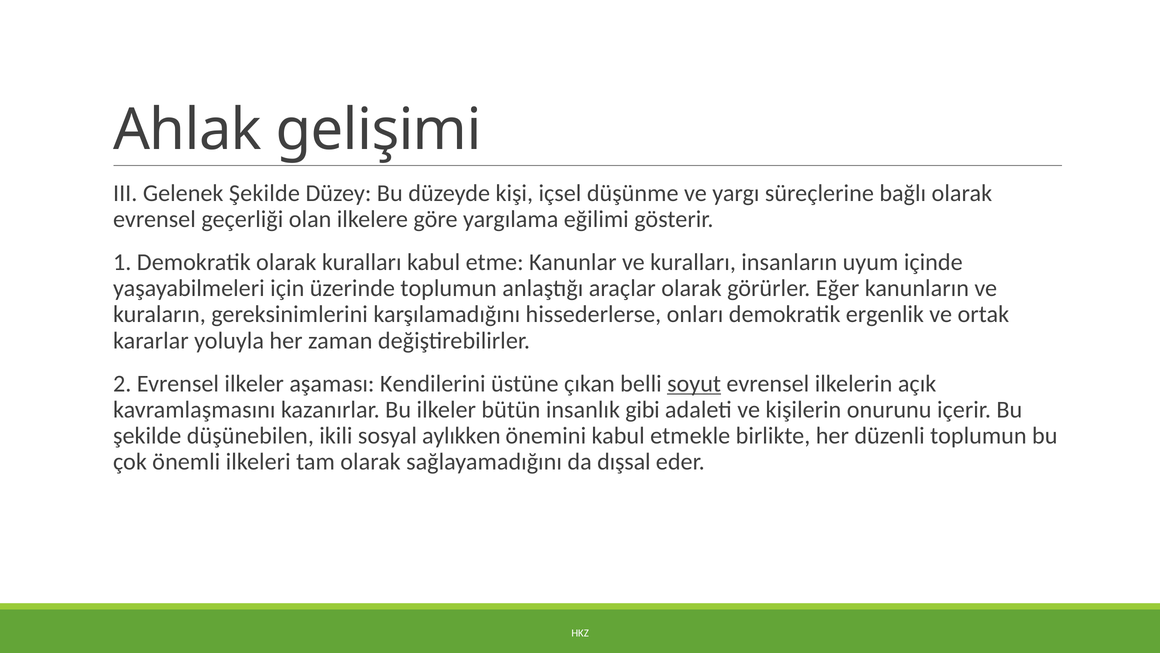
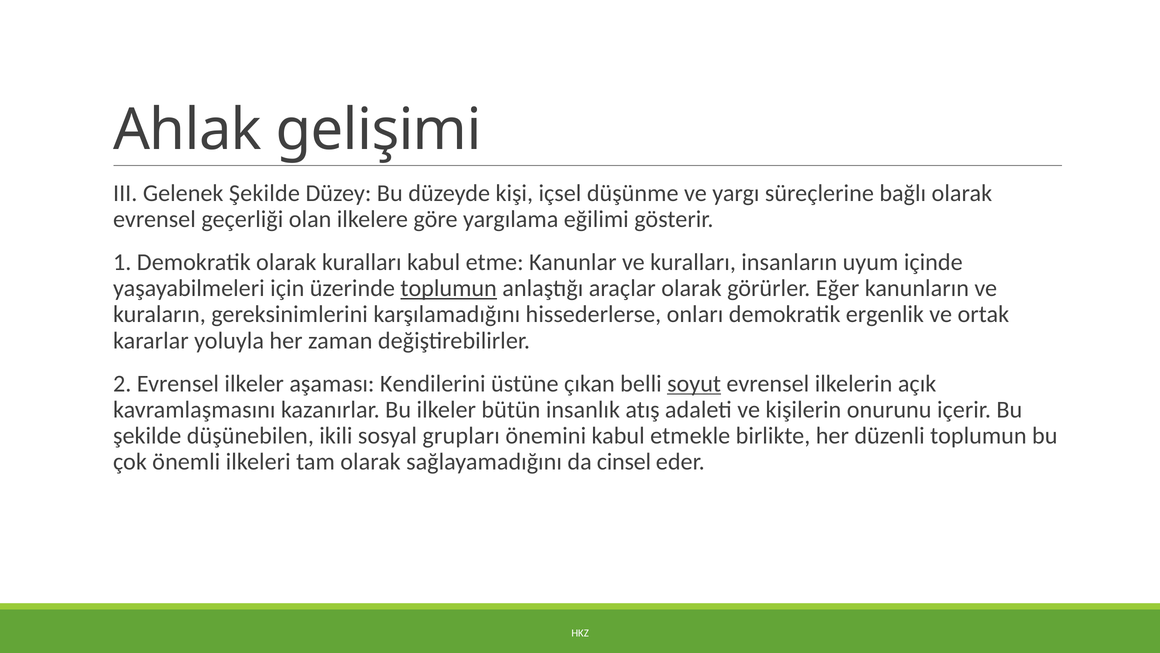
toplumun at (449, 288) underline: none -> present
gibi: gibi -> atış
aylıkken: aylıkken -> grupları
dışsal: dışsal -> cinsel
